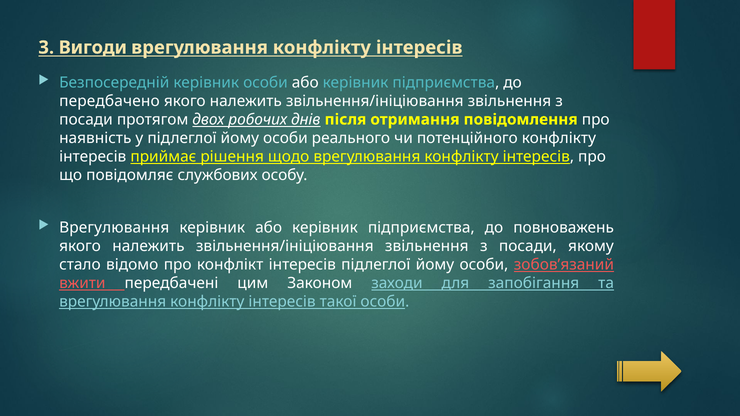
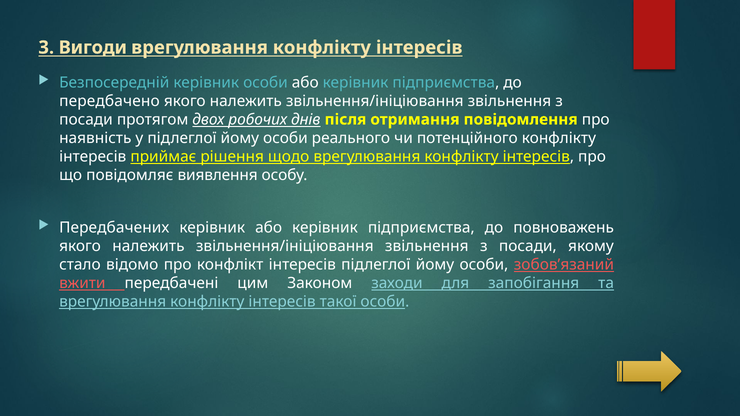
службових: службових -> виявлення
Врегулювання at (114, 228): Врегулювання -> Передбачених
